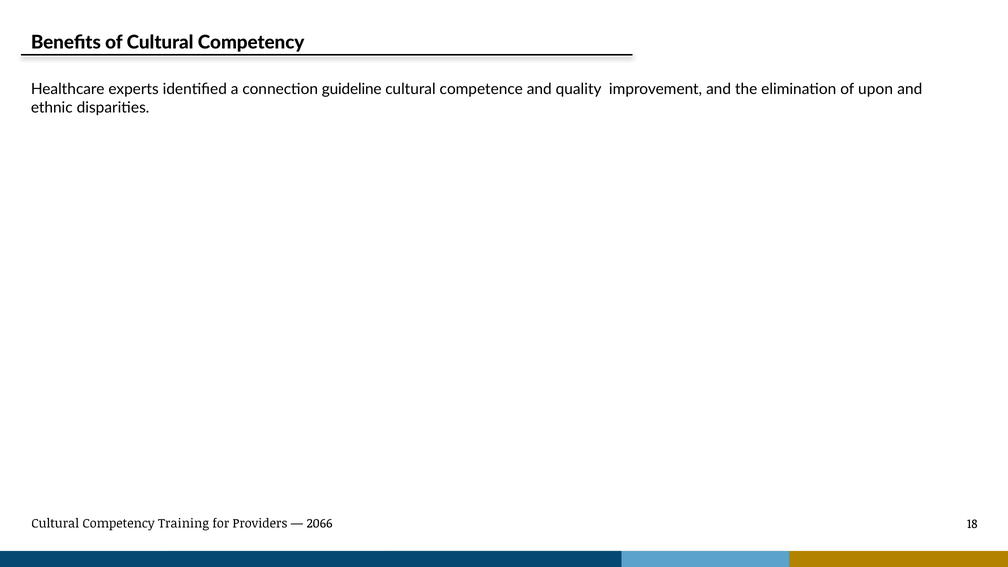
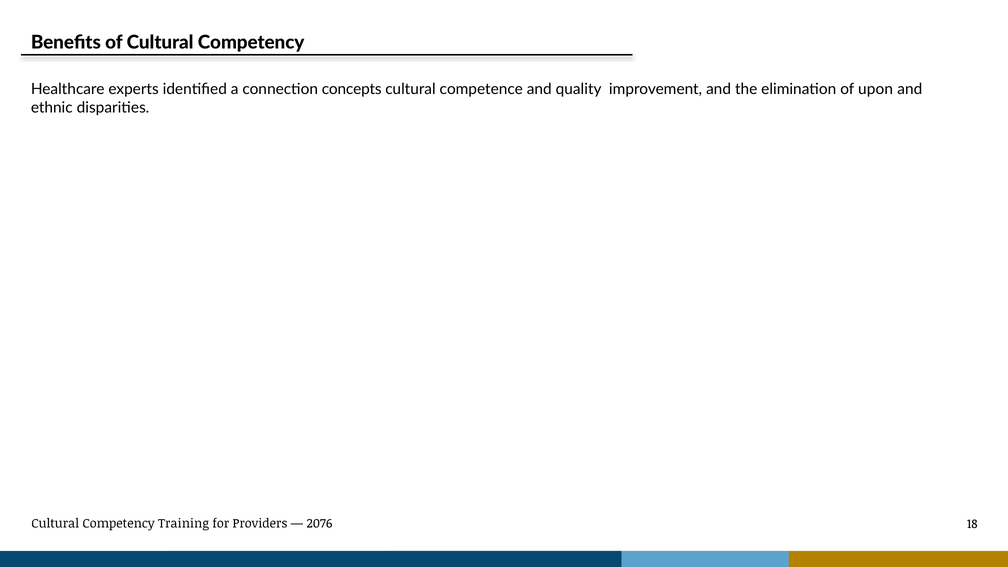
guideline: guideline -> concepts
2066: 2066 -> 2076
